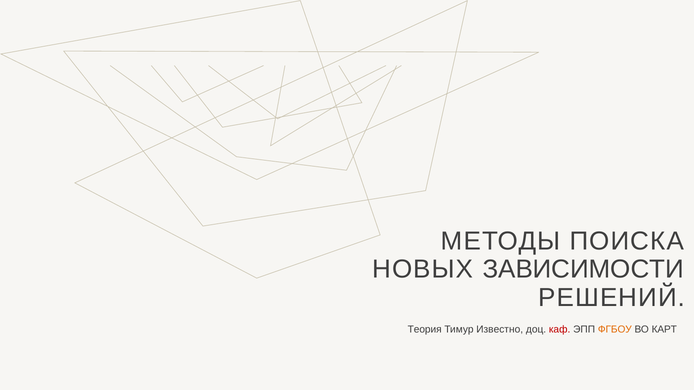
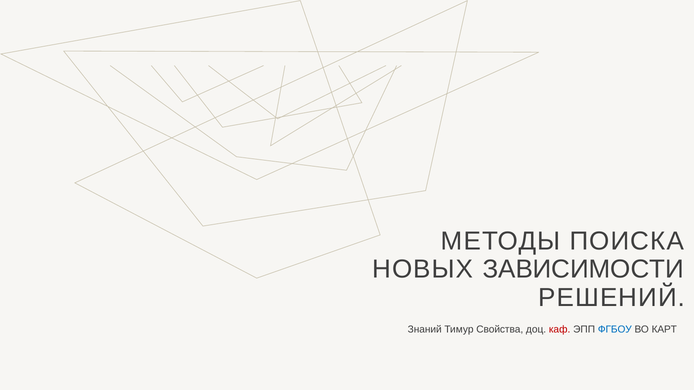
Теория: Теория -> Знаний
Известно: Известно -> Свойства
ФГБОУ colour: orange -> blue
